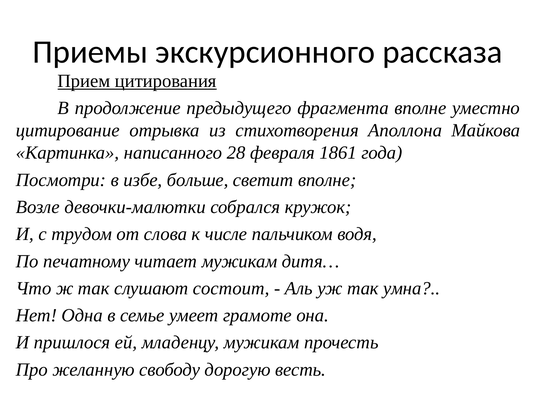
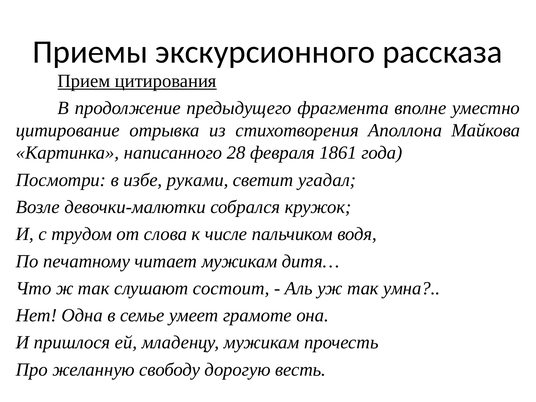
больше: больше -> руками
светит вполне: вполне -> угадал
